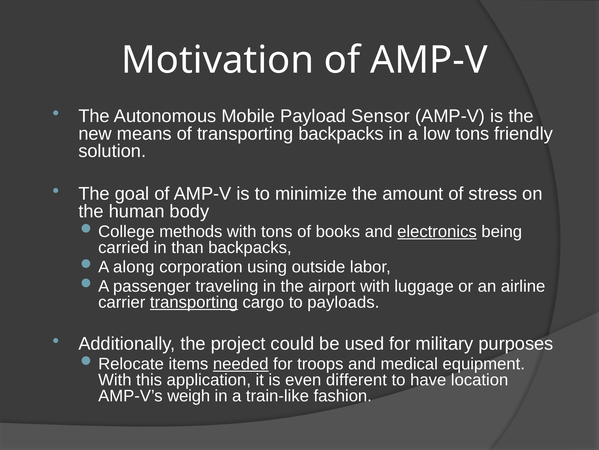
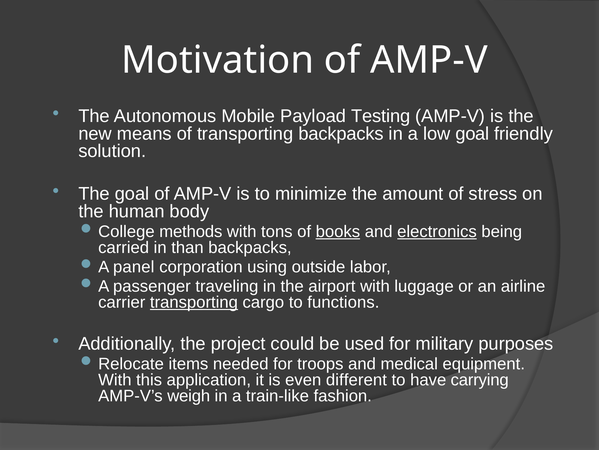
Sensor: Sensor -> Testing
low tons: tons -> goal
books underline: none -> present
along: along -> panel
payloads: payloads -> functions
needed underline: present -> none
location: location -> carrying
